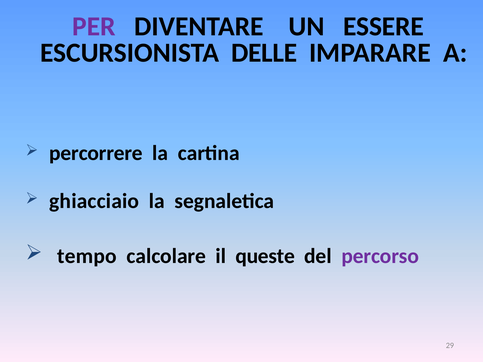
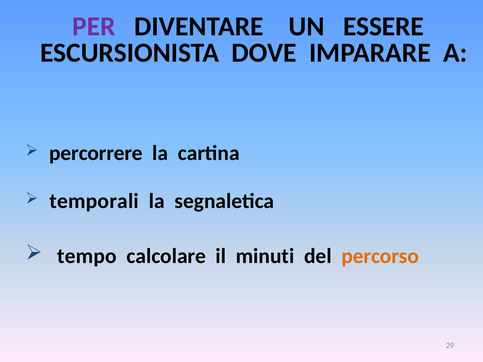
DELLE: DELLE -> DOVE
ghiacciaio: ghiacciaio -> temporali
queste: queste -> minuti
percorso colour: purple -> orange
